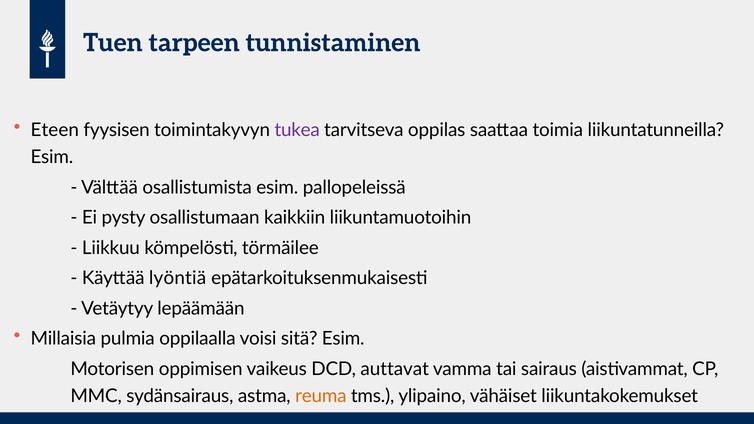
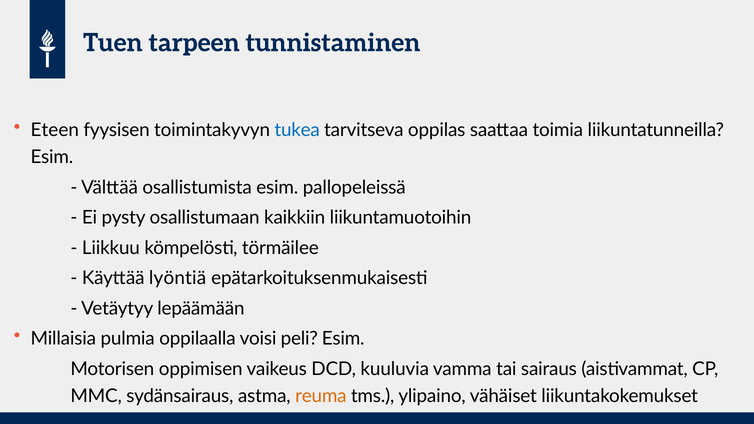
tukea colour: purple -> blue
sitä: sitä -> peli
auttavat: auttavat -> kuuluvia
